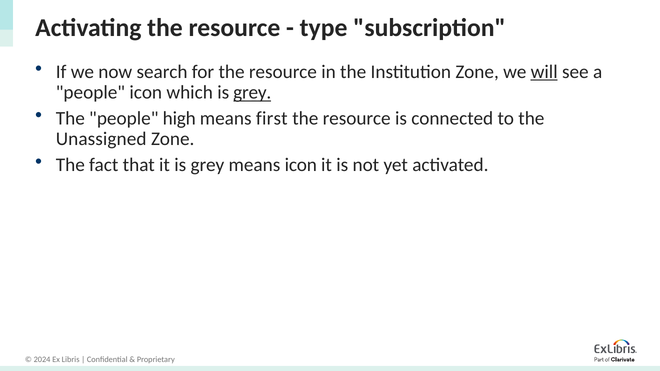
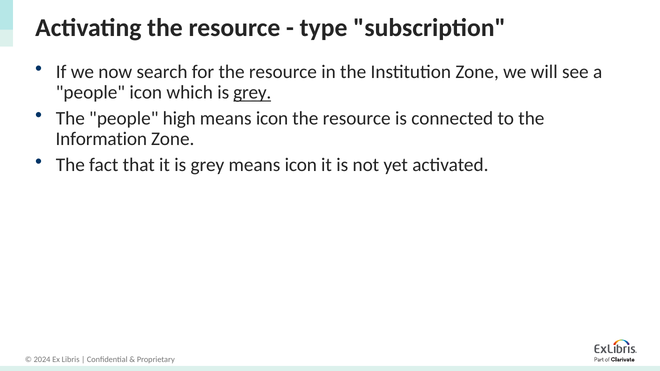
will underline: present -> none
first at (272, 118): first -> icon
Unassigned: Unassigned -> Information
